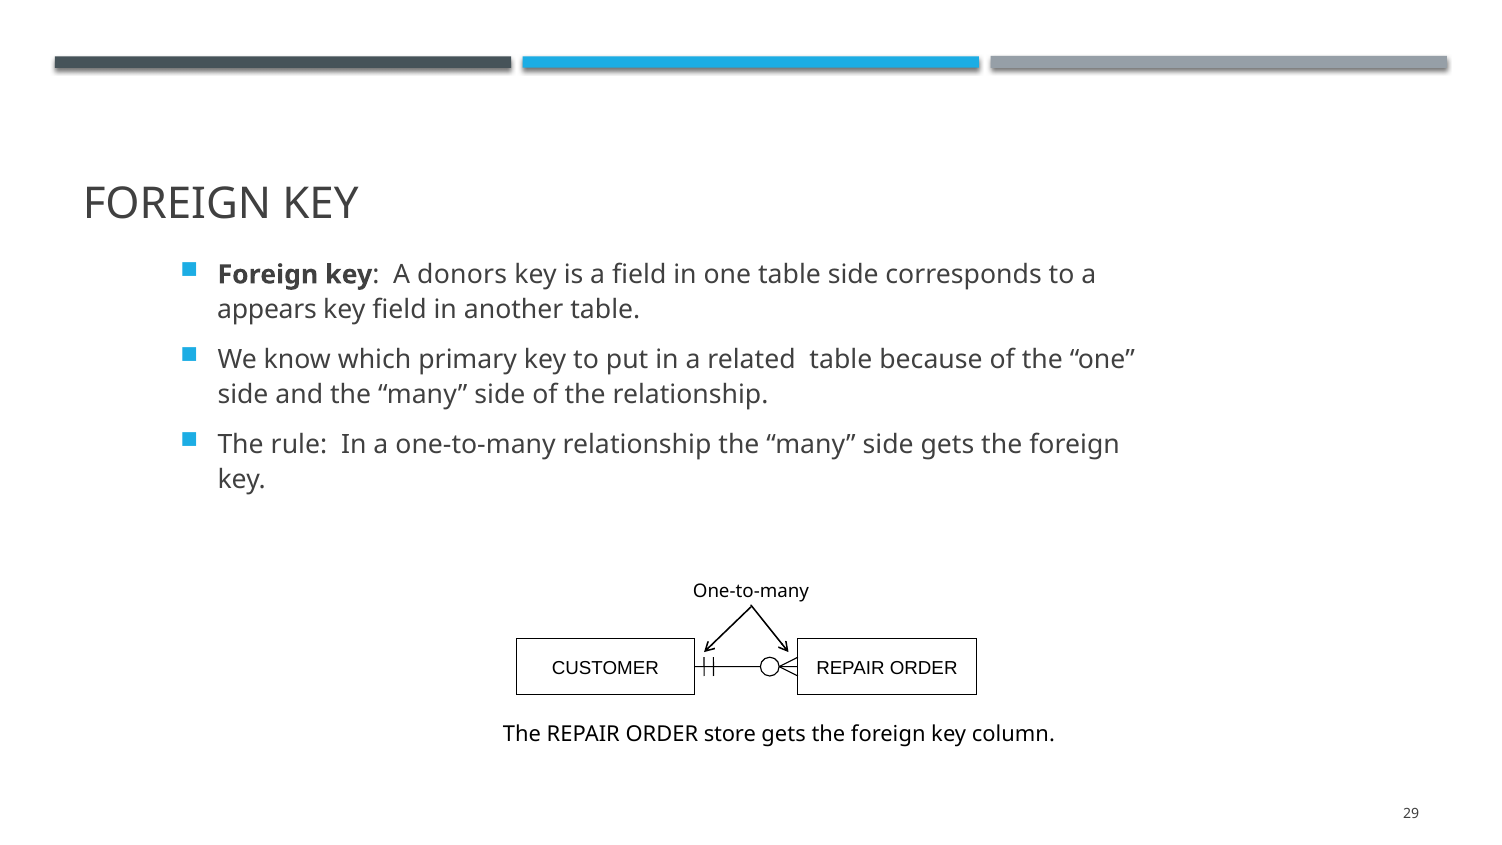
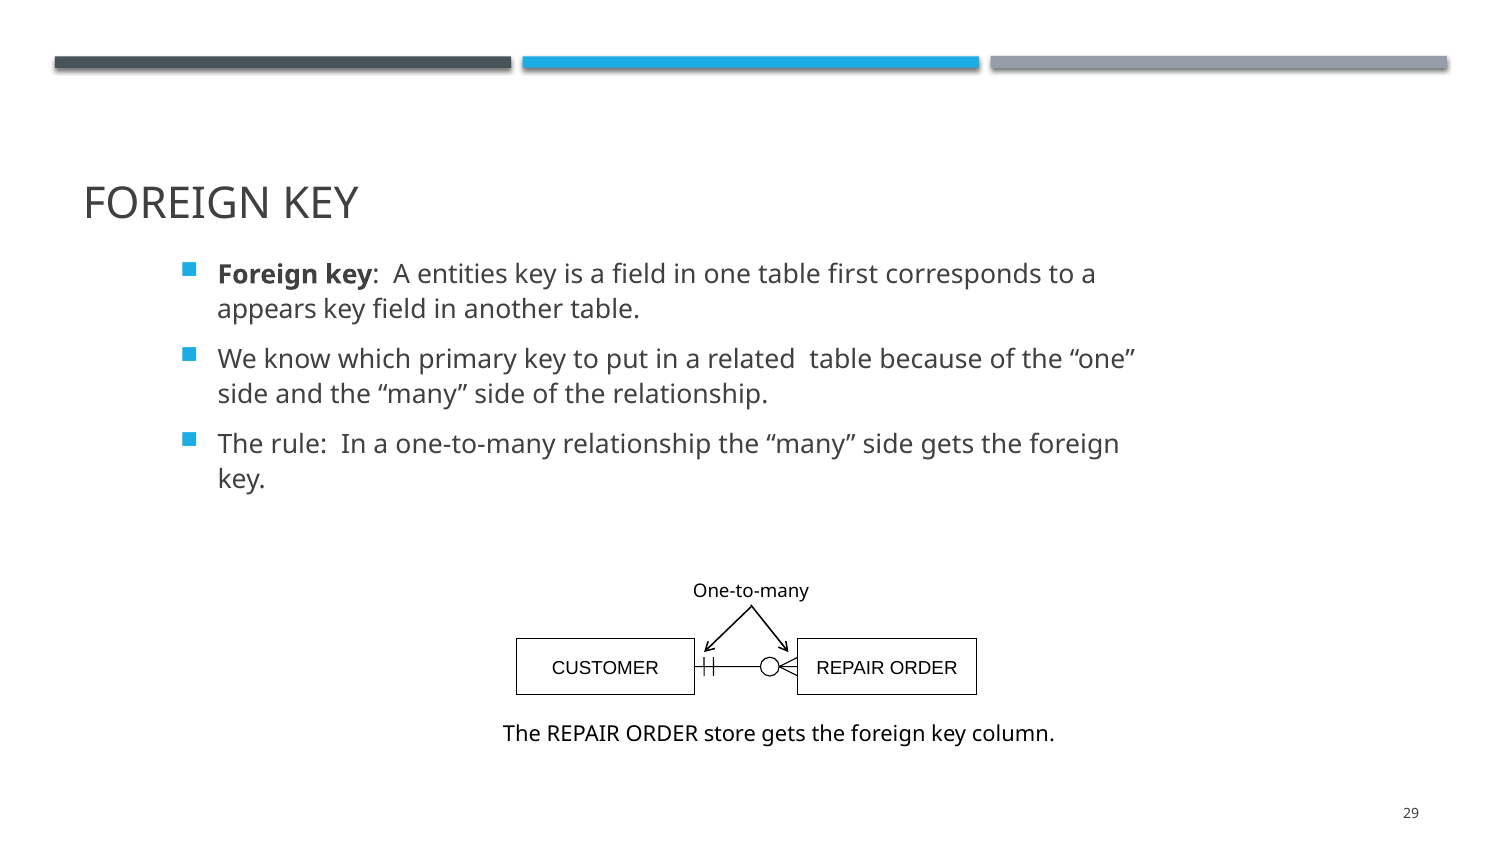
donors: donors -> entities
table side: side -> first
